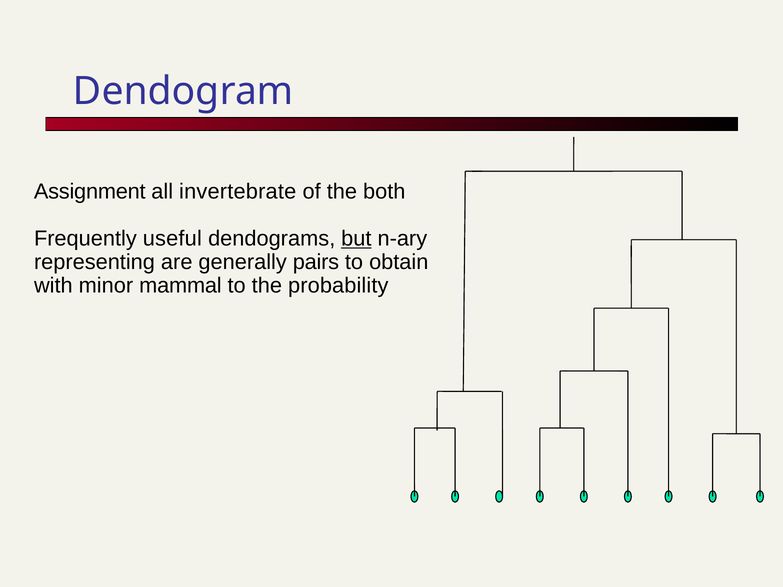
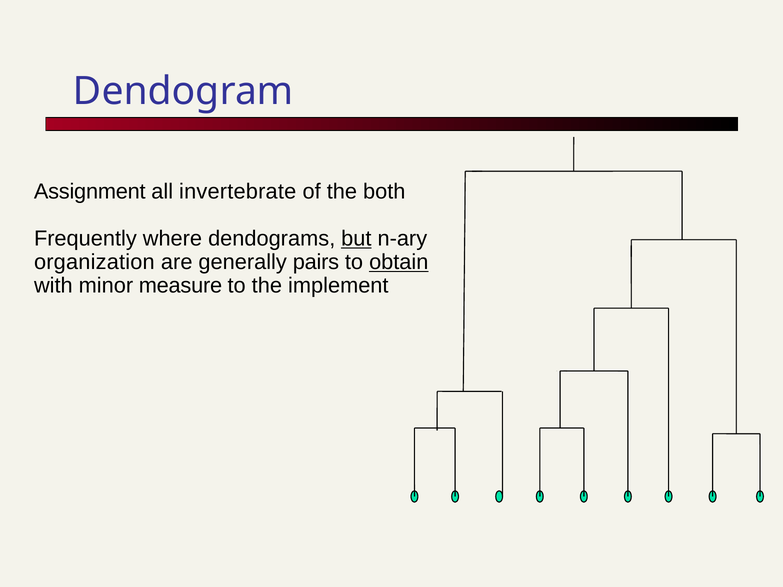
useful: useful -> where
representing: representing -> organization
obtain underline: none -> present
mammal: mammal -> measure
probability: probability -> implement
